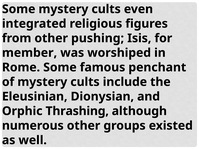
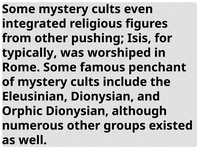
member: member -> typically
Orphic Thrashing: Thrashing -> Dionysian
